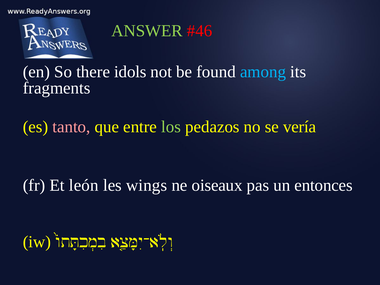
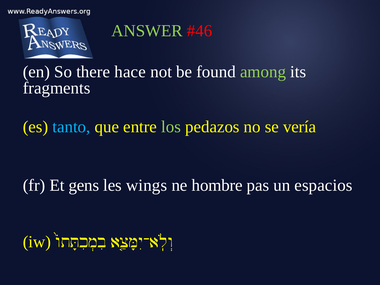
idols: idols -> hace
among colour: light blue -> light green
tanto colour: pink -> light blue
león: león -> gens
oiseaux: oiseaux -> hombre
entonces: entonces -> espacios
